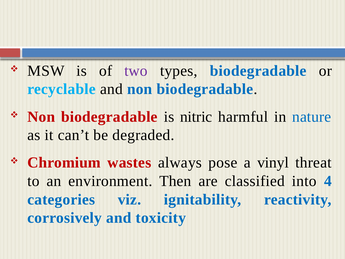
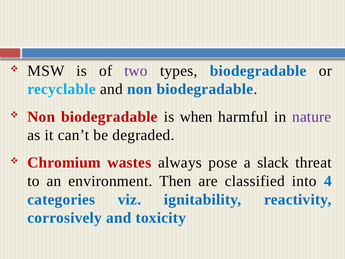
nitric: nitric -> when
nature colour: blue -> purple
vinyl: vinyl -> slack
